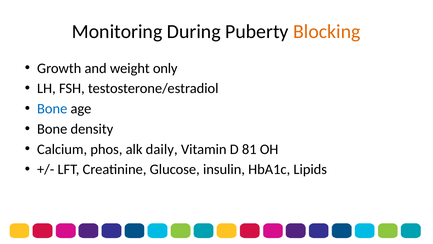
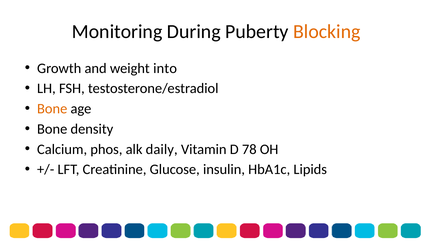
only: only -> into
Bone at (52, 109) colour: blue -> orange
81: 81 -> 78
